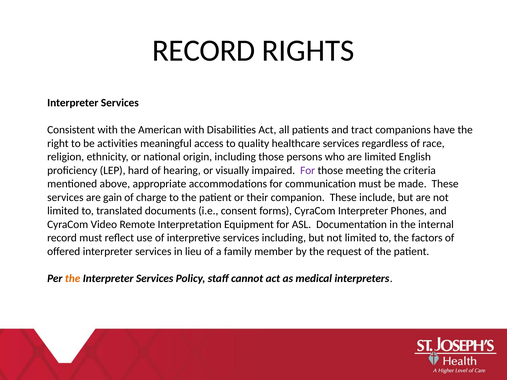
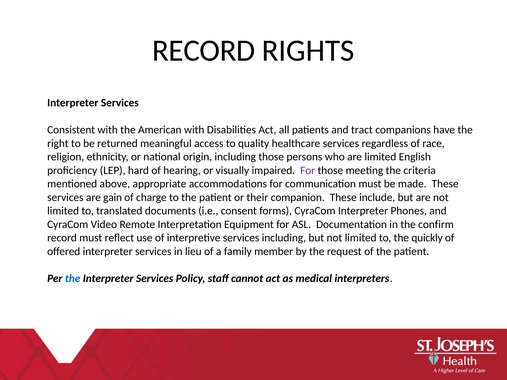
activities: activities -> returned
internal: internal -> confirm
factors: factors -> quickly
the at (73, 279) colour: orange -> blue
